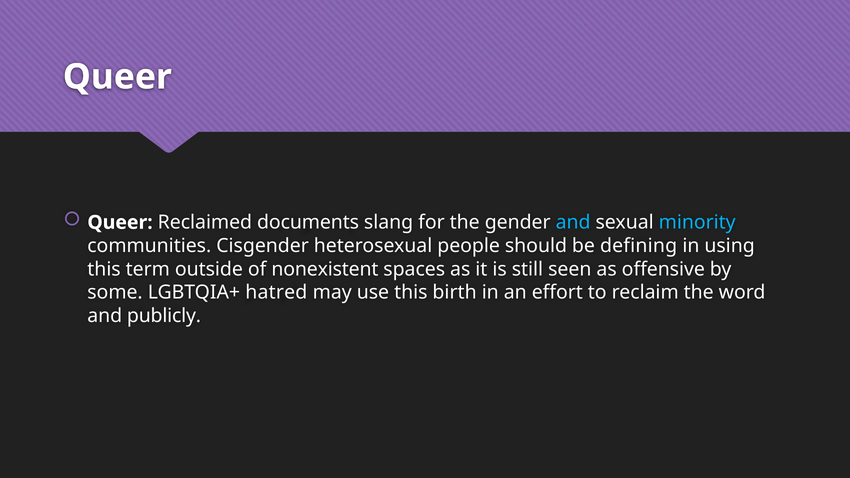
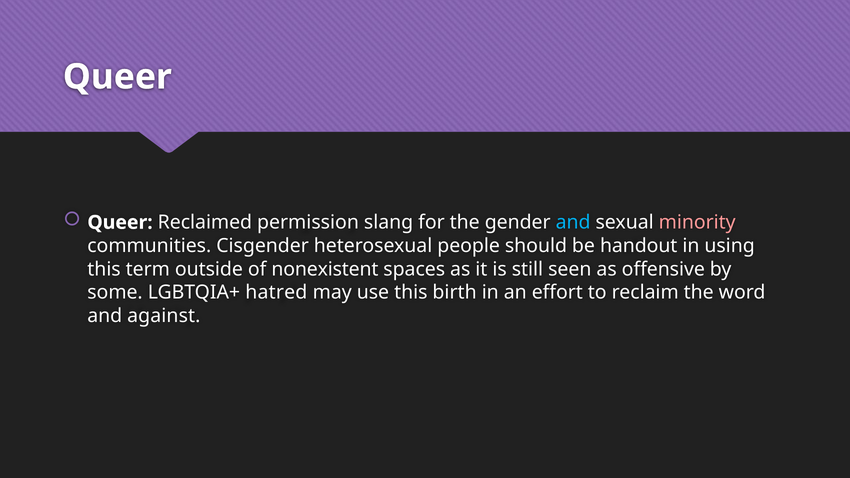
documents: documents -> permission
minority colour: light blue -> pink
defining: defining -> handout
publicly: publicly -> against
